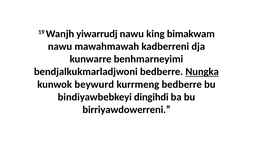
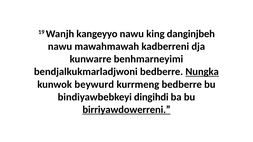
yiwarrudj: yiwarrudj -> kangeyyo
bimakwam: bimakwam -> danginjbeh
birriyawdowerreni underline: none -> present
